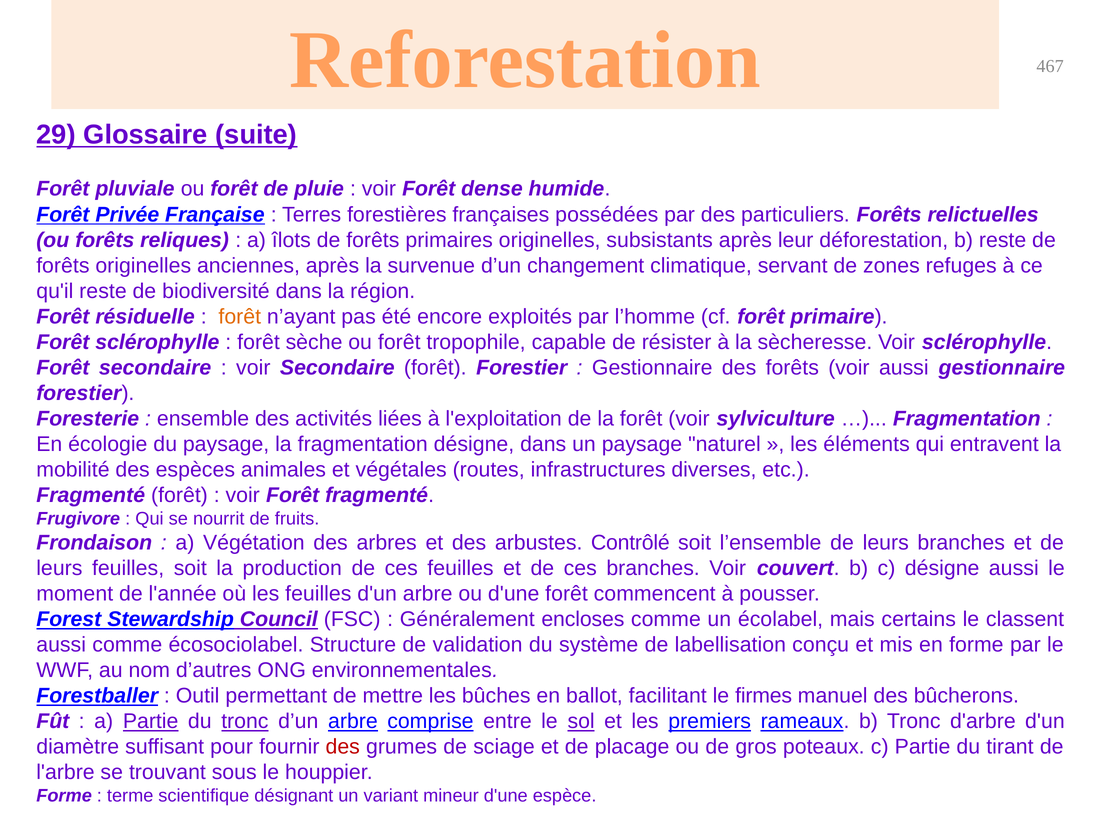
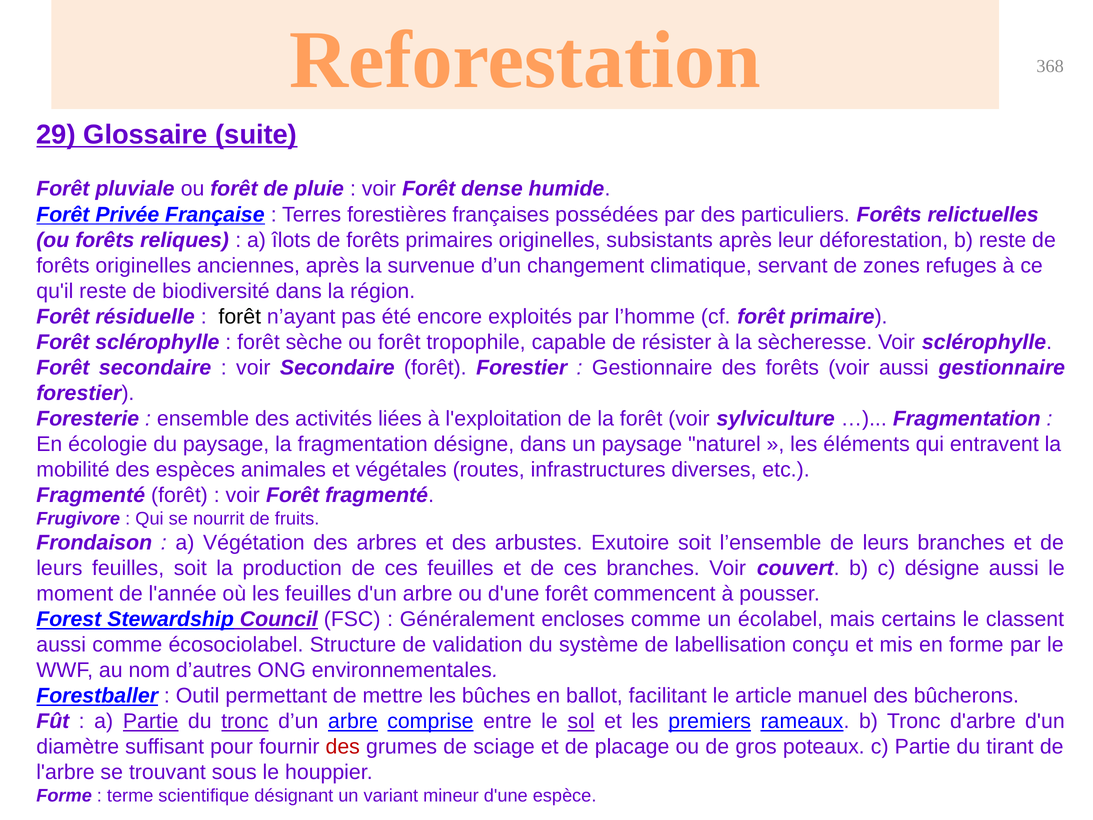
467: 467 -> 368
forêt at (240, 316) colour: orange -> black
Contrôlé: Contrôlé -> Exutoire
firmes: firmes -> article
